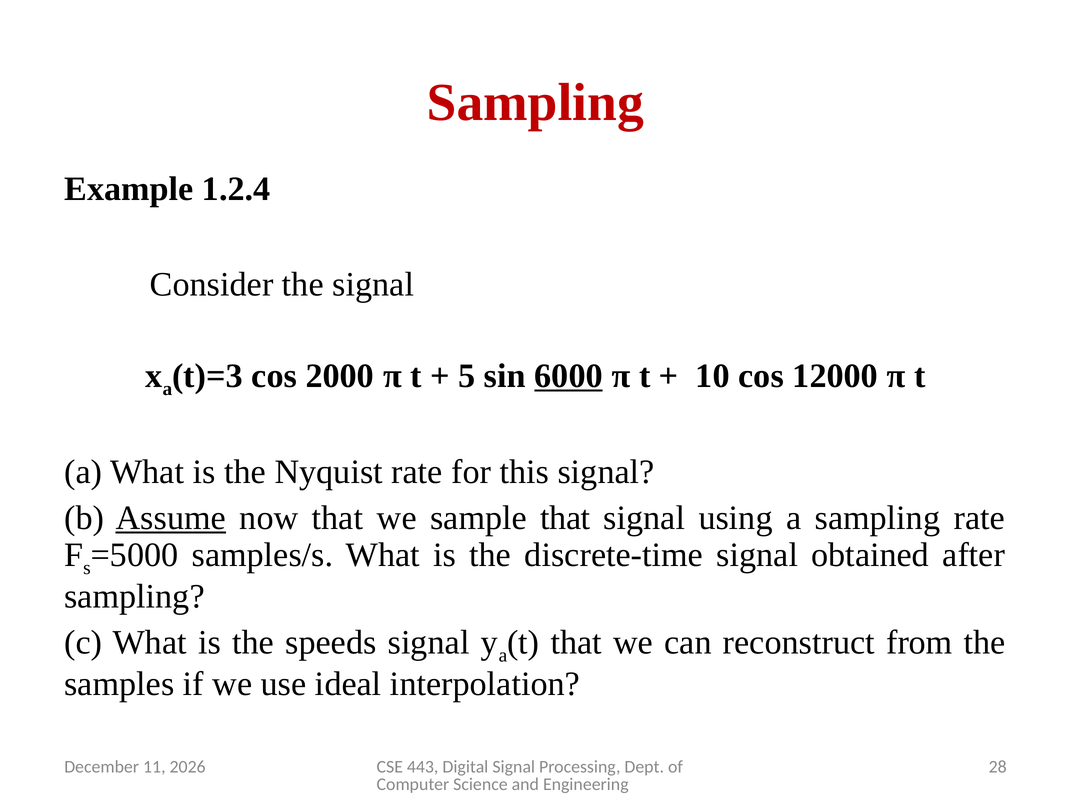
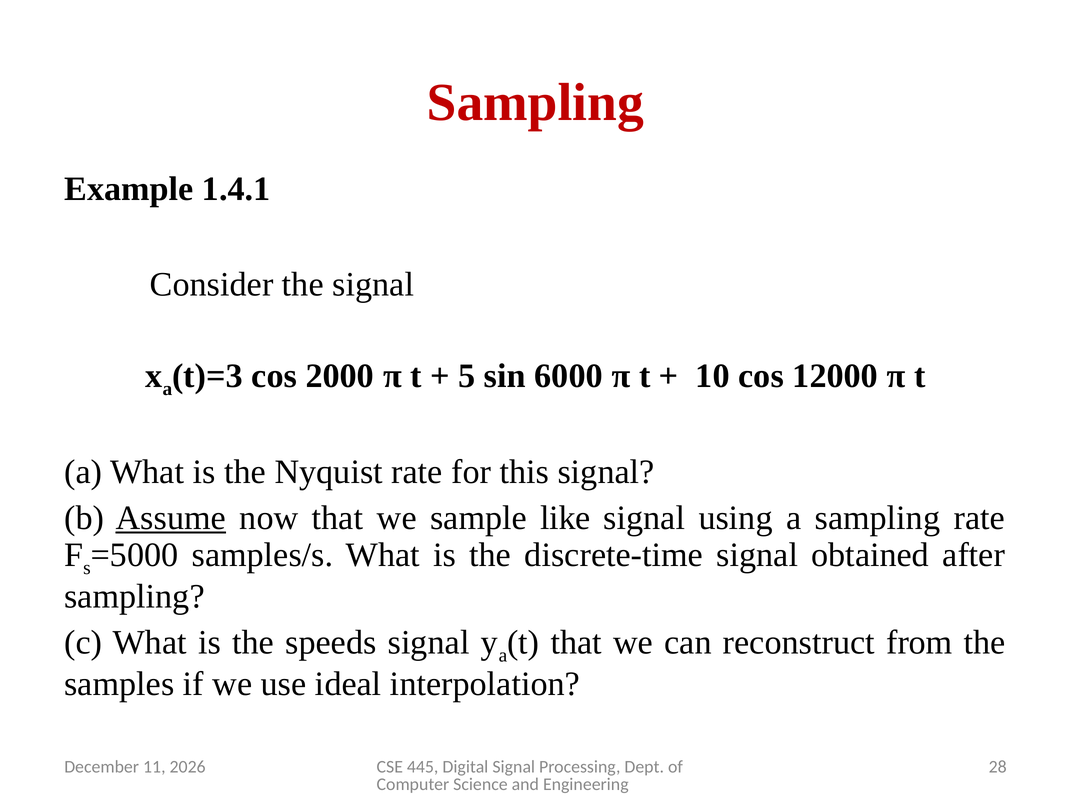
1.2.4: 1.2.4 -> 1.4.1
6000 underline: present -> none
sample that: that -> like
443: 443 -> 445
